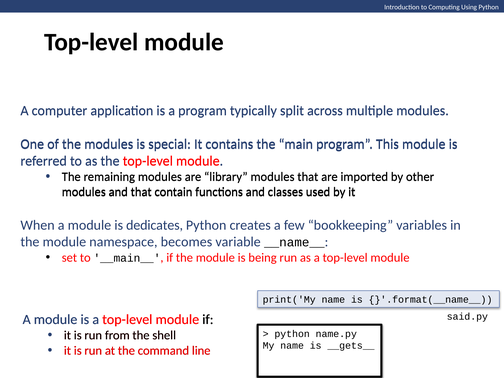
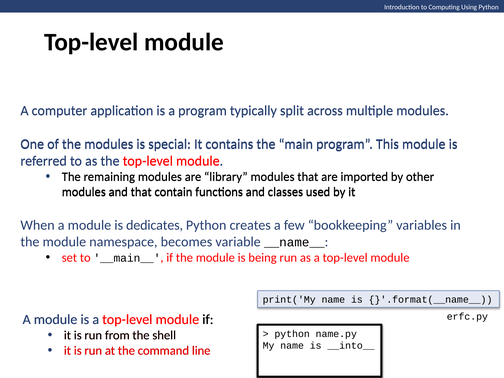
said.py: said.py -> erfc.py
__gets__: __gets__ -> __into__
